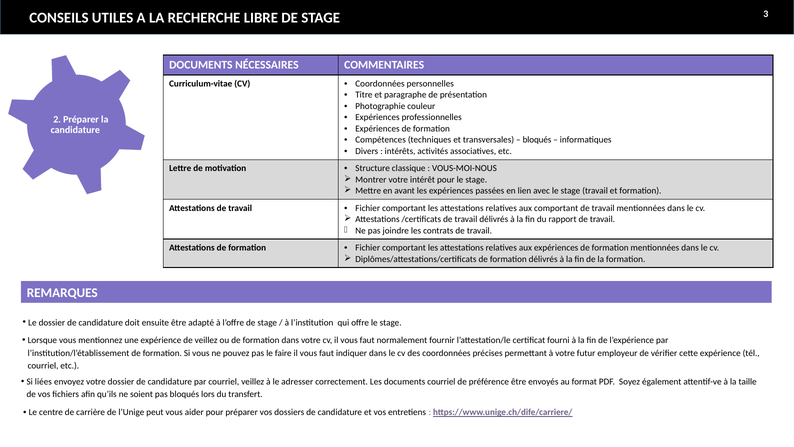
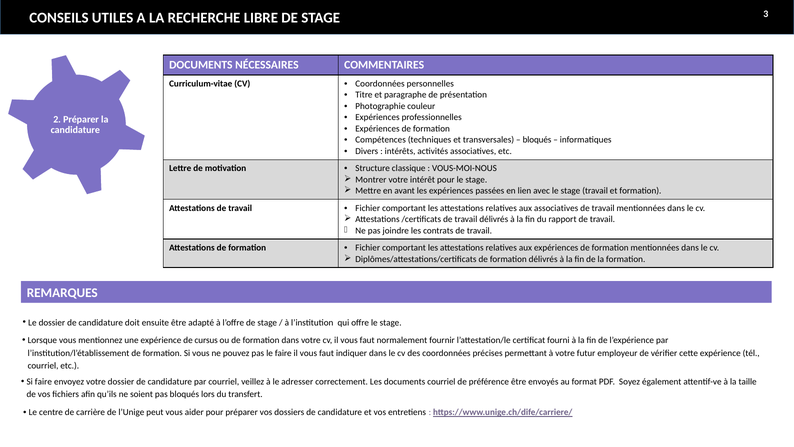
aux comportant: comportant -> associatives
de veillez: veillez -> cursus
Si liées: liées -> faire
